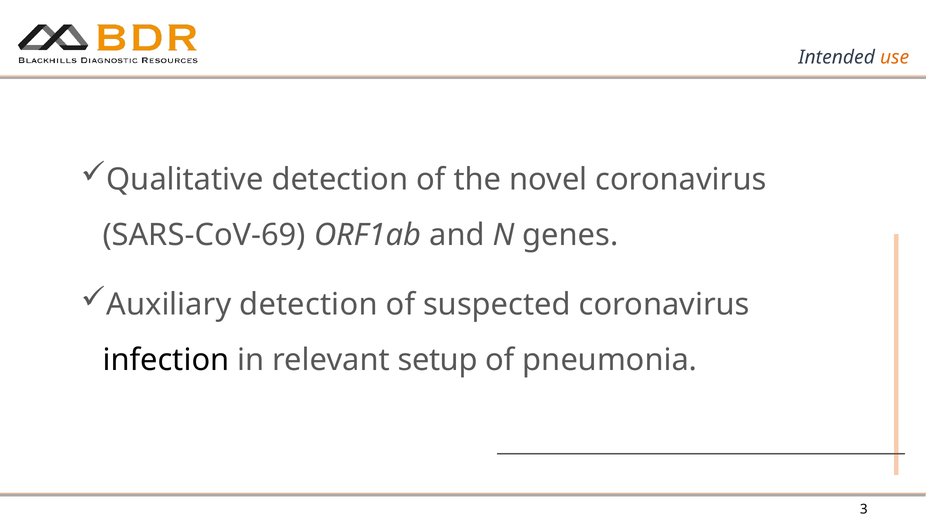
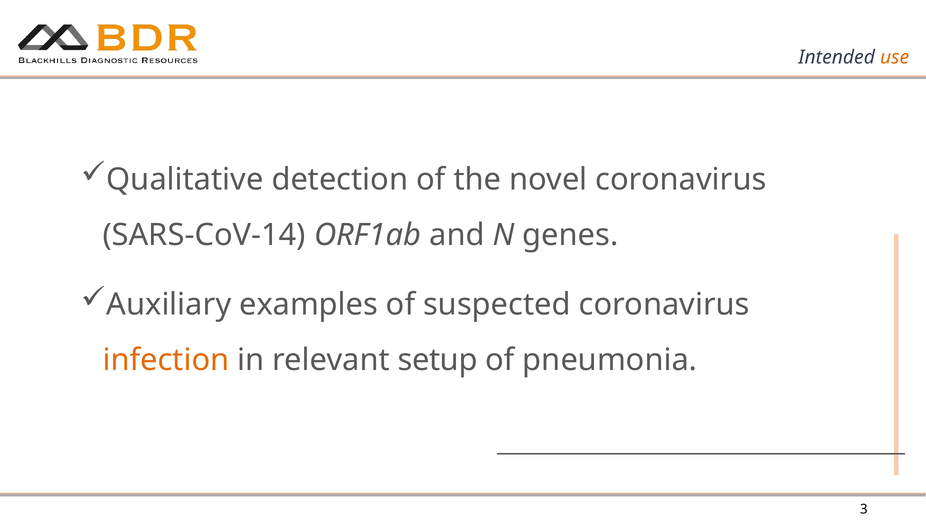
SARS-CoV-69: SARS-CoV-69 -> SARS-CoV-14
Auxiliary detection: detection -> examples
infection colour: black -> orange
